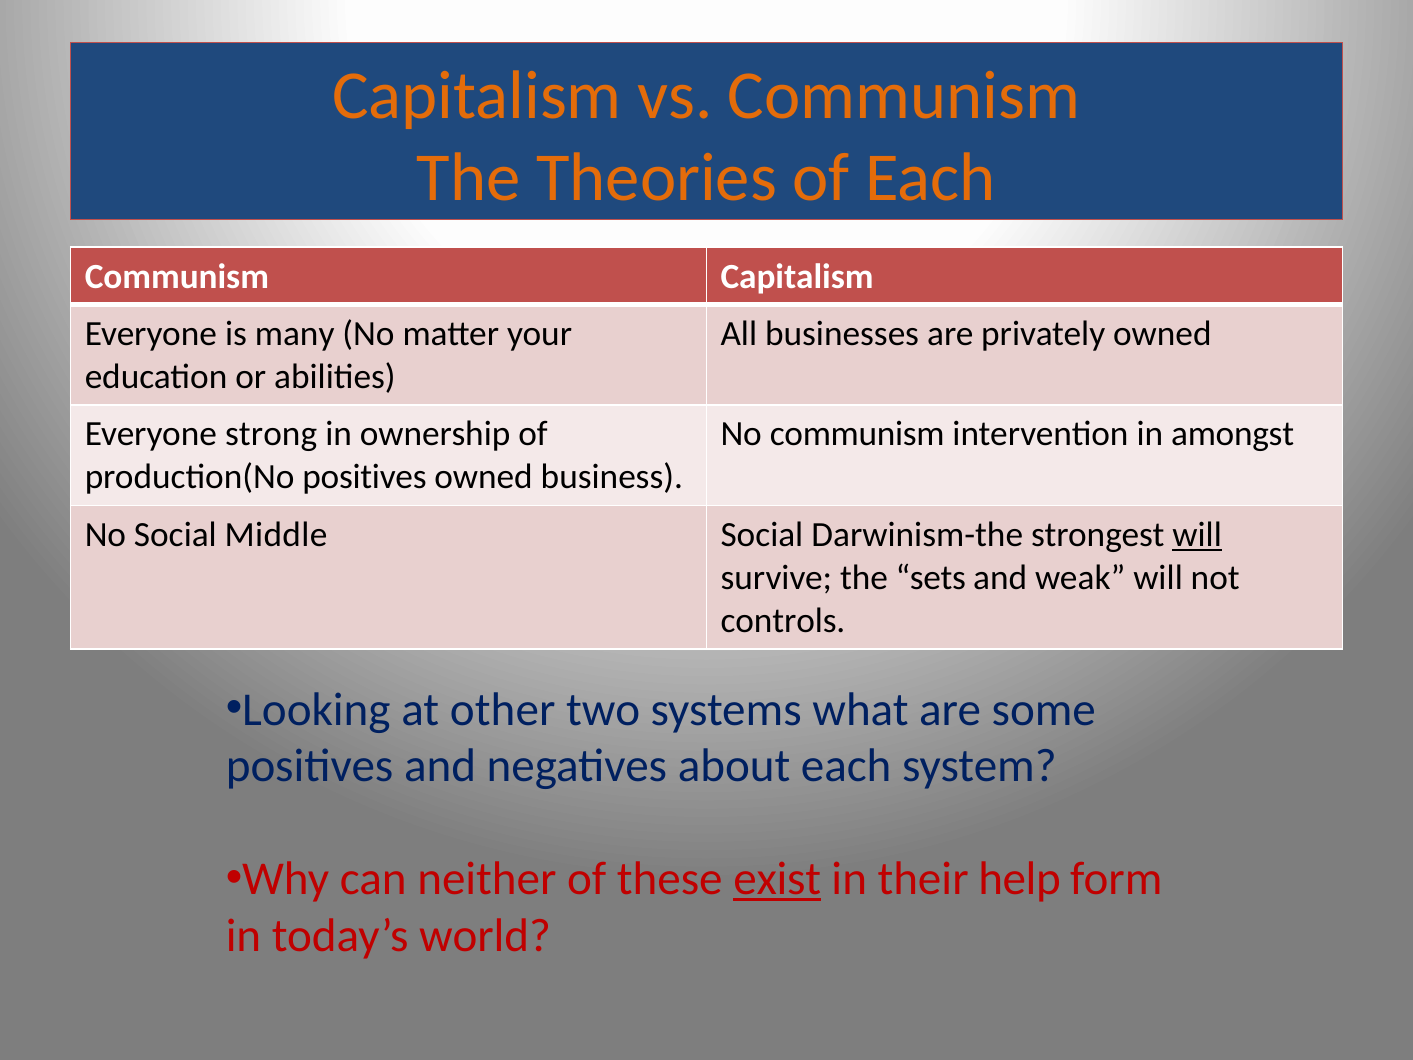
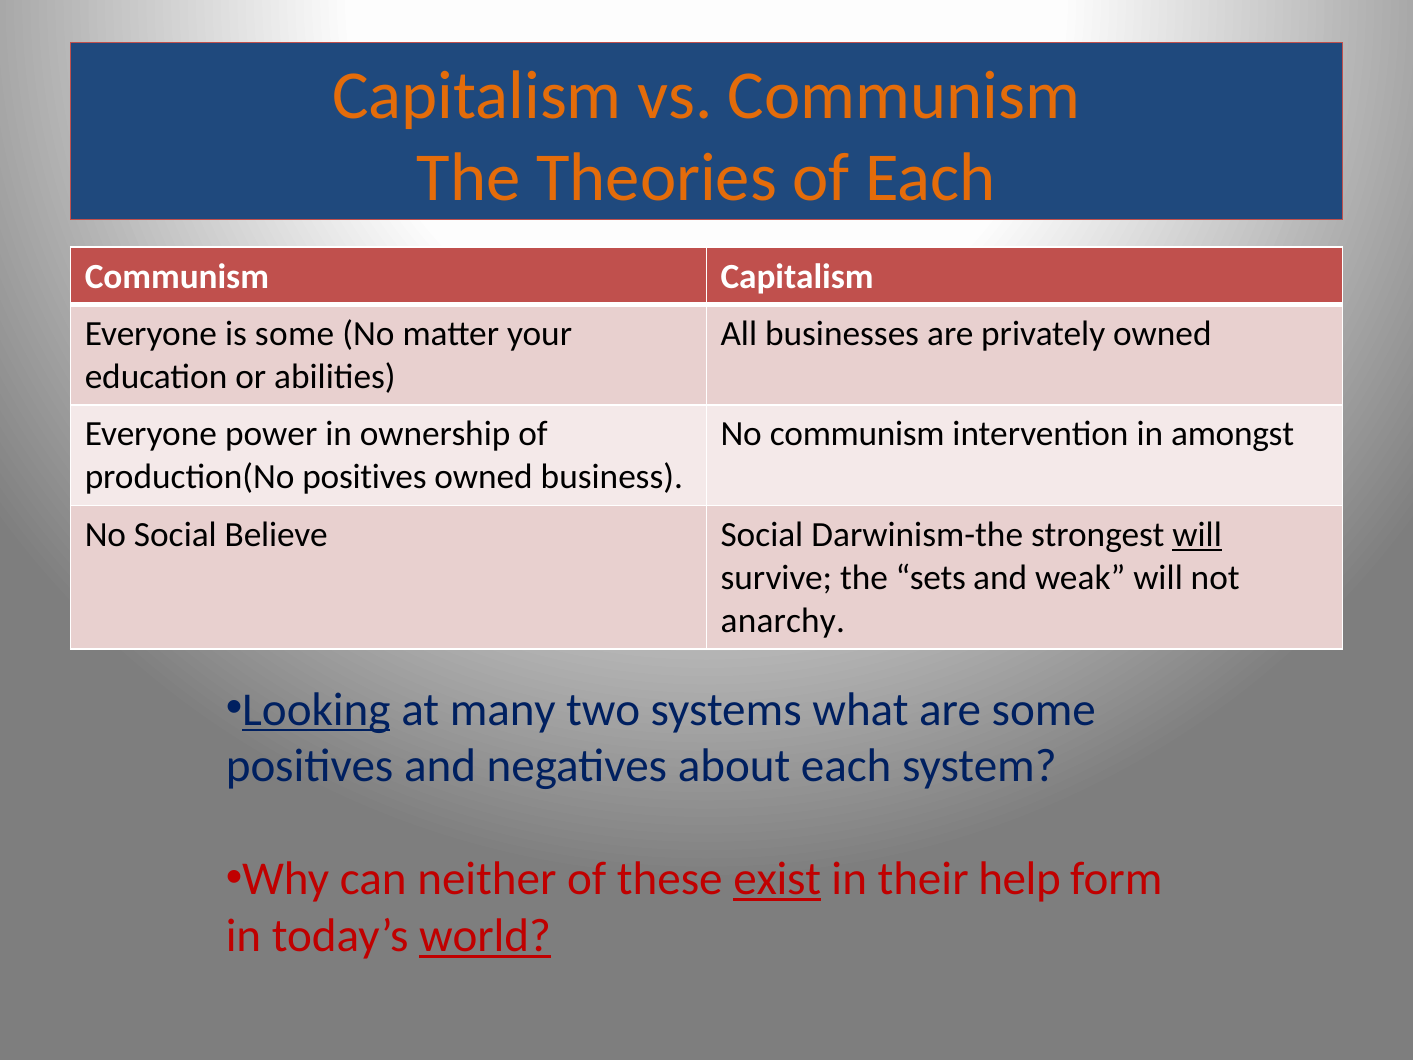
is many: many -> some
strong: strong -> power
Middle: Middle -> Believe
controls: controls -> anarchy
Looking underline: none -> present
other: other -> many
world underline: none -> present
